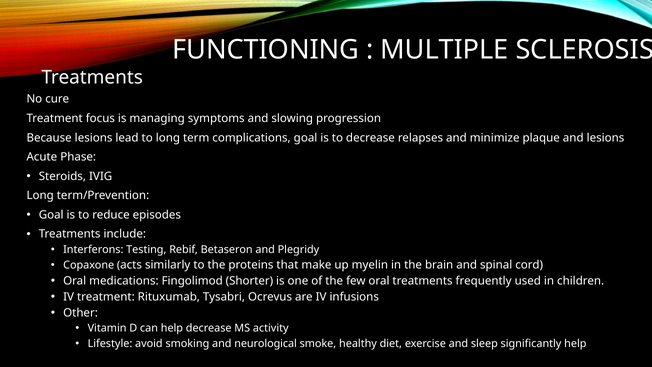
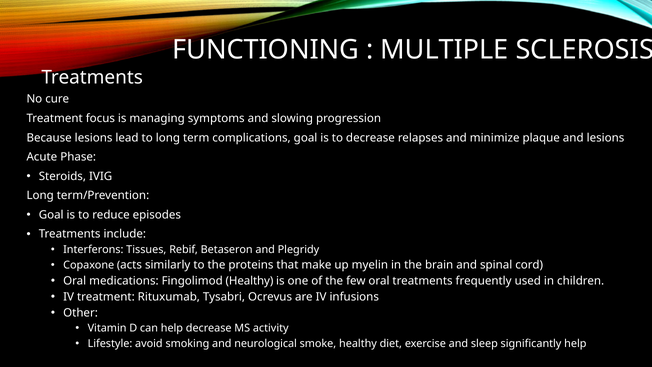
Testing: Testing -> Tissues
Fingolimod Shorter: Shorter -> Healthy
